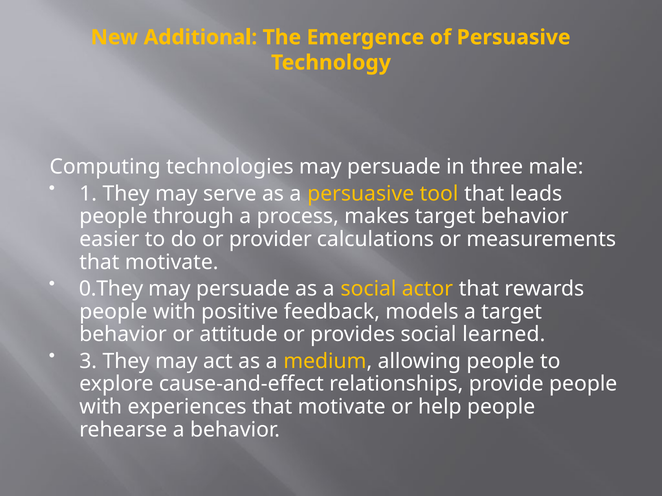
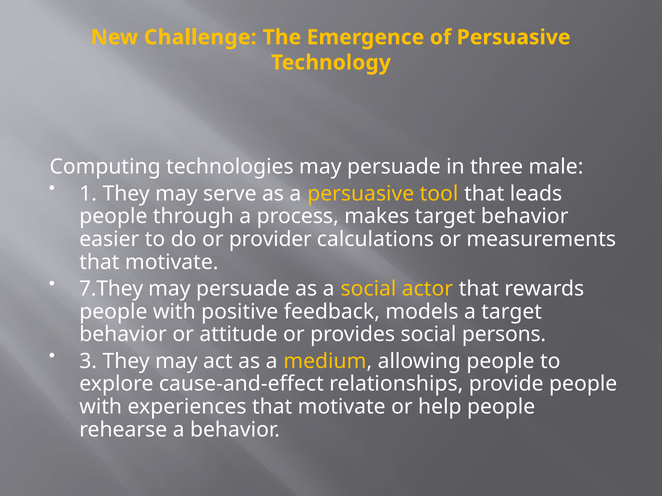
Additional: Additional -> Challenge
0.They: 0.They -> 7.They
learned: learned -> persons
